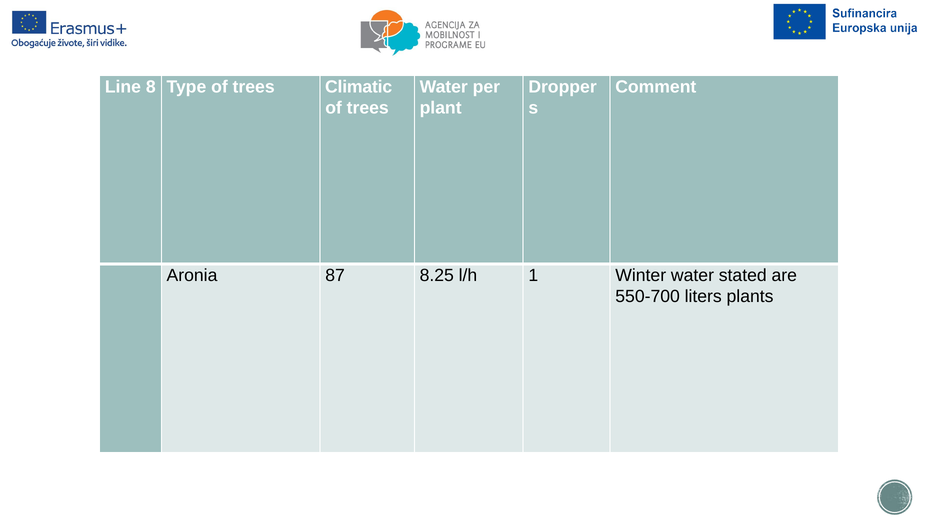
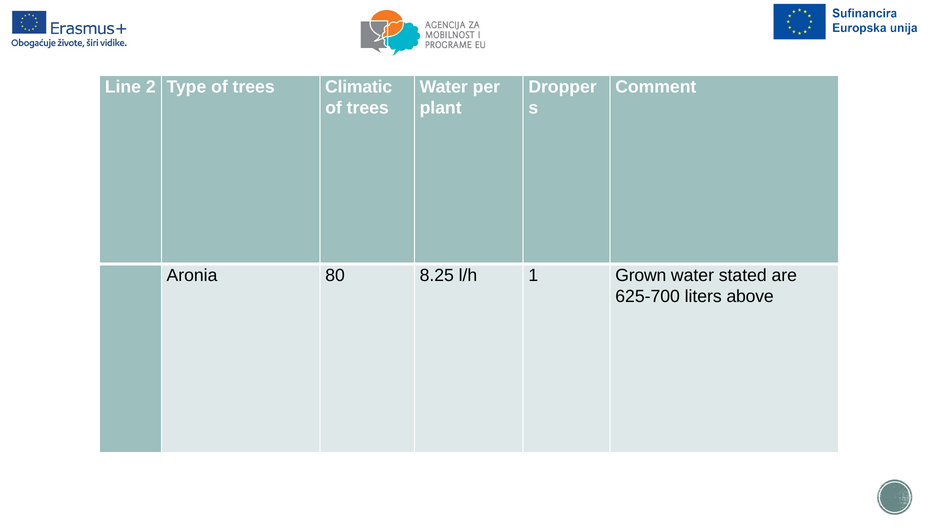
8: 8 -> 2
87: 87 -> 80
Winter: Winter -> Grown
550-700: 550-700 -> 625-700
plants: plants -> above
